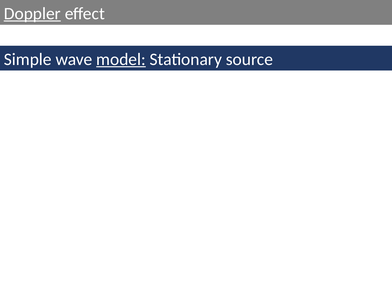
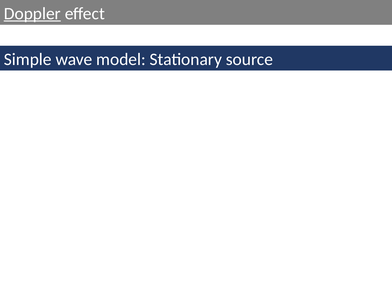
model underline: present -> none
